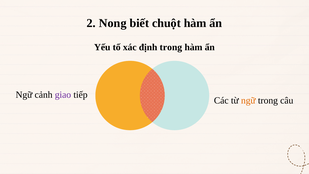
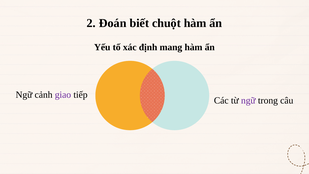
Nong: Nong -> Đoán
định trong: trong -> mang
ngữ at (248, 100) colour: orange -> purple
